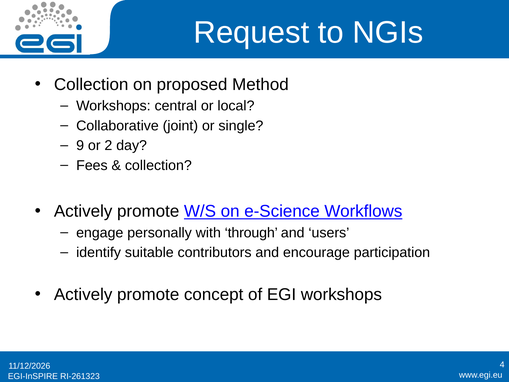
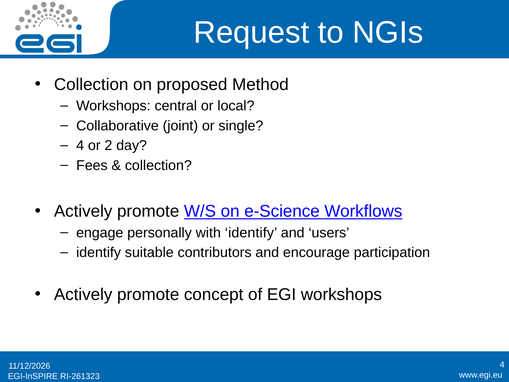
9 at (80, 145): 9 -> 4
with through: through -> identify
